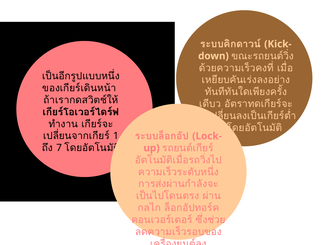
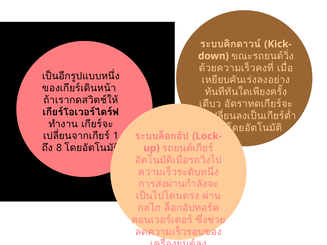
7: 7 -> 8
